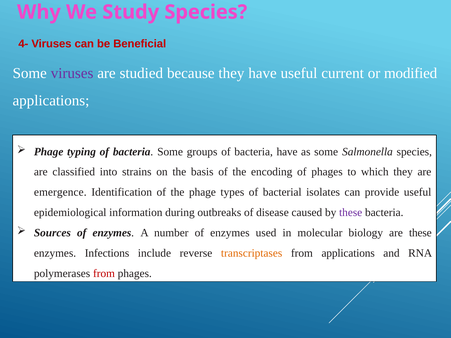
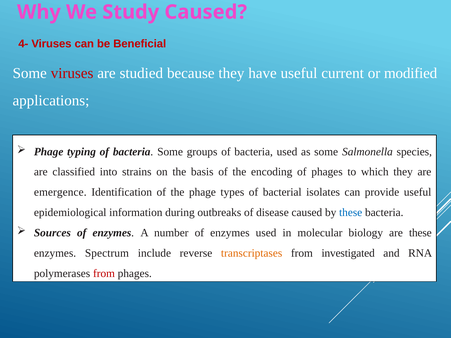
Study Species: Species -> Caused
viruses at (72, 73) colour: purple -> red
bacteria have: have -> used
these at (351, 213) colour: purple -> blue
Infections: Infections -> Spectrum
from applications: applications -> investigated
